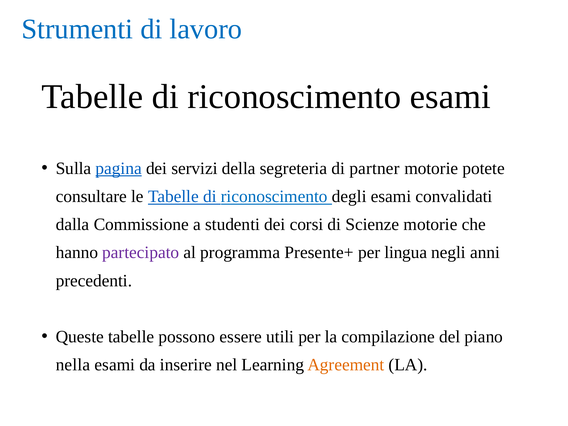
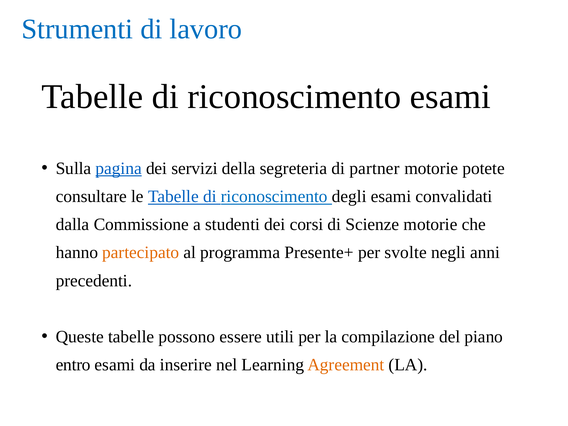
partecipato colour: purple -> orange
lingua: lingua -> svolte
nella: nella -> entro
